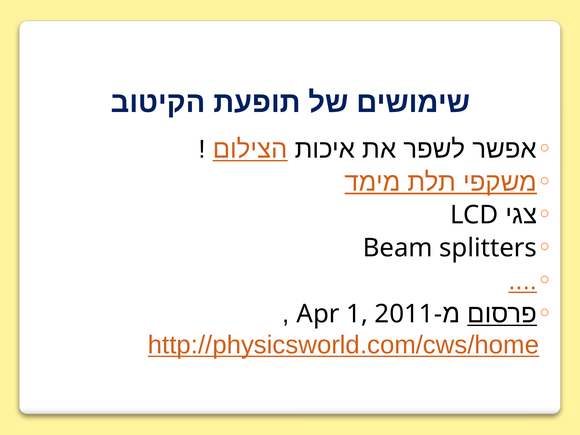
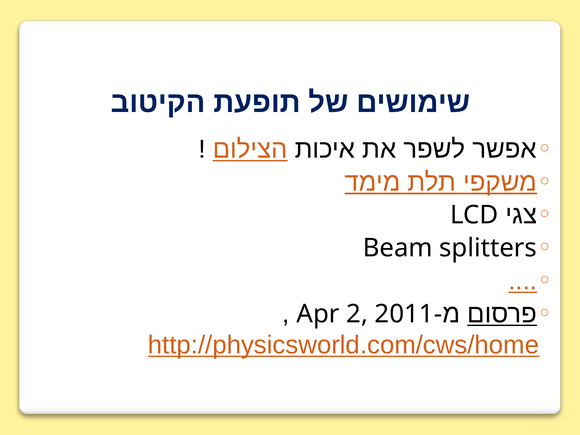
1: 1 -> 2
